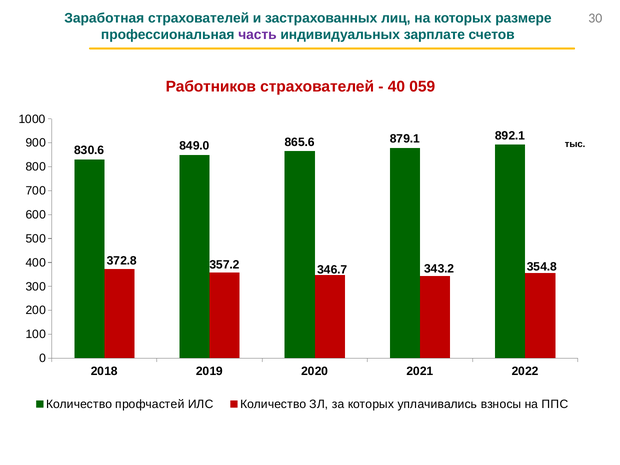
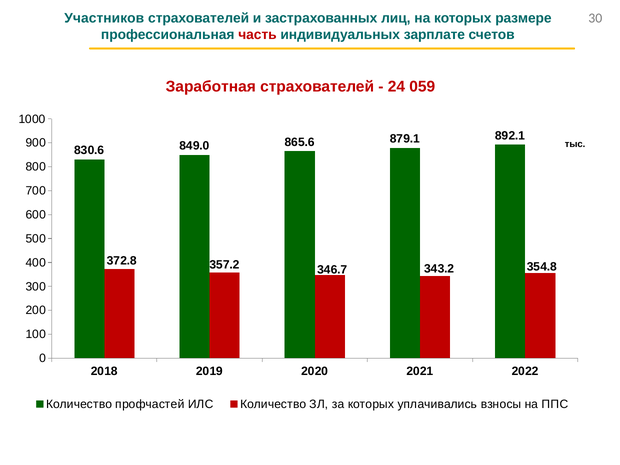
Заработная: Заработная -> Участников
часть colour: purple -> red
Работников: Работников -> Заработная
40: 40 -> 24
